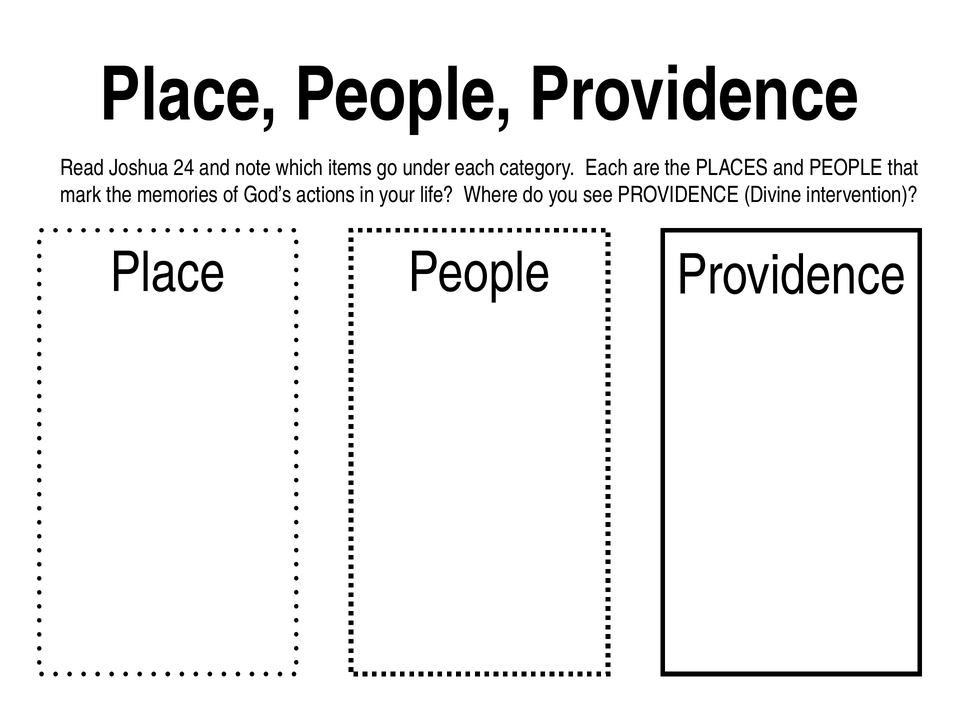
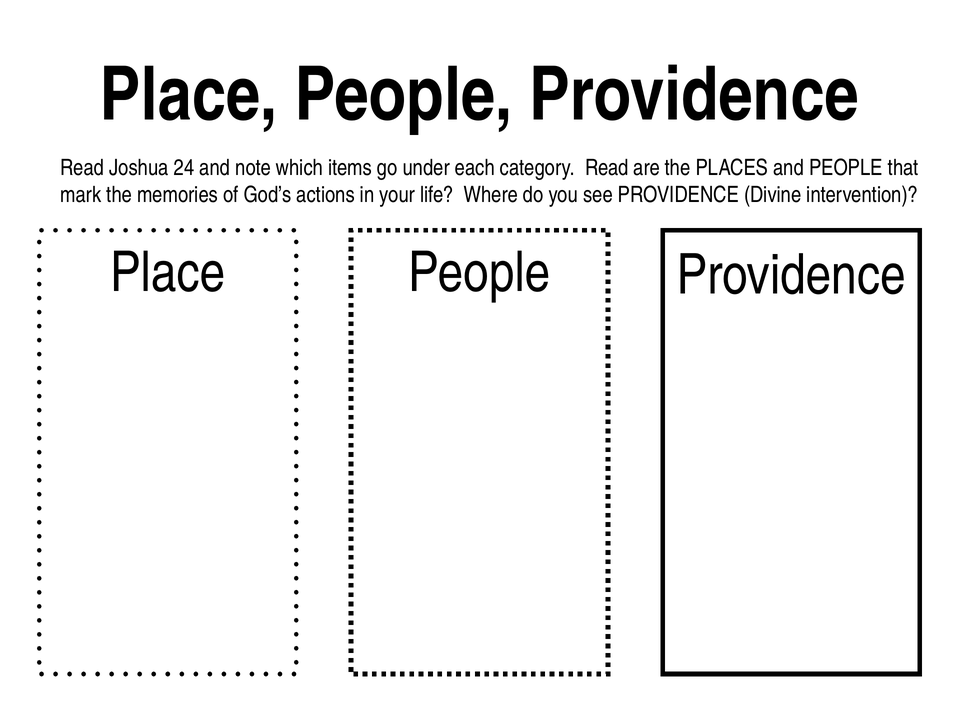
category Each: Each -> Read
